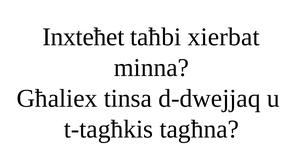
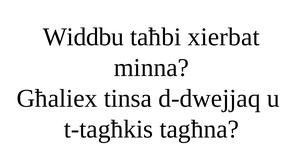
Inxteħet: Inxteħet -> Widdbu
